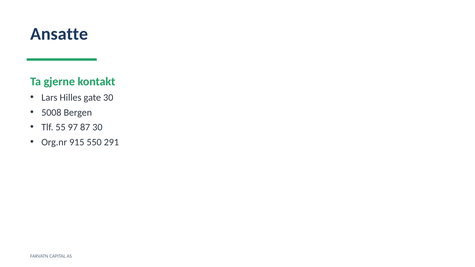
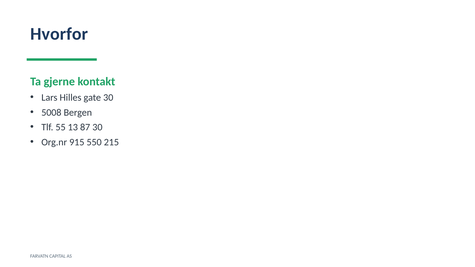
Ansatte: Ansatte -> Hvorfor
97: 97 -> 13
291: 291 -> 215
